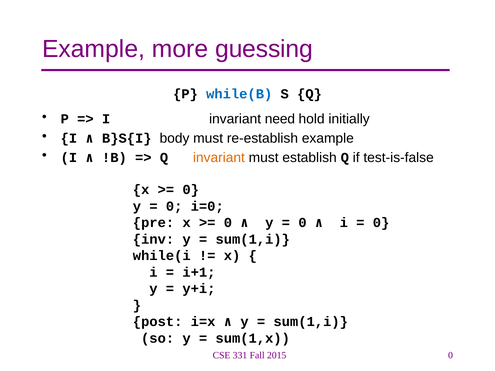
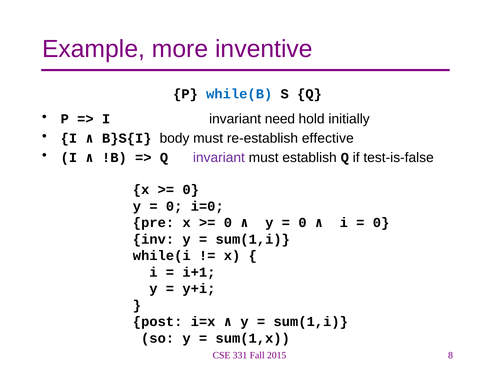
guessing: guessing -> inventive
re-establish example: example -> effective
invariant at (219, 158) colour: orange -> purple
2015 0: 0 -> 8
